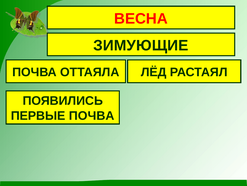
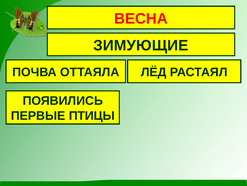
ПЕРВЫЕ ПОЧВА: ПОЧВА -> ПТИЦЫ
